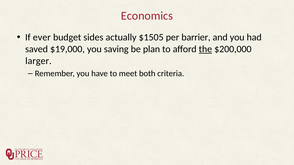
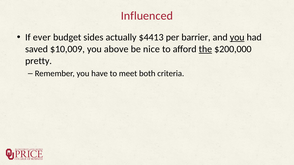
Economics: Economics -> Influenced
$1505: $1505 -> $4413
you at (237, 37) underline: none -> present
$19,000: $19,000 -> $10,009
saving: saving -> above
plan: plan -> nice
larger: larger -> pretty
